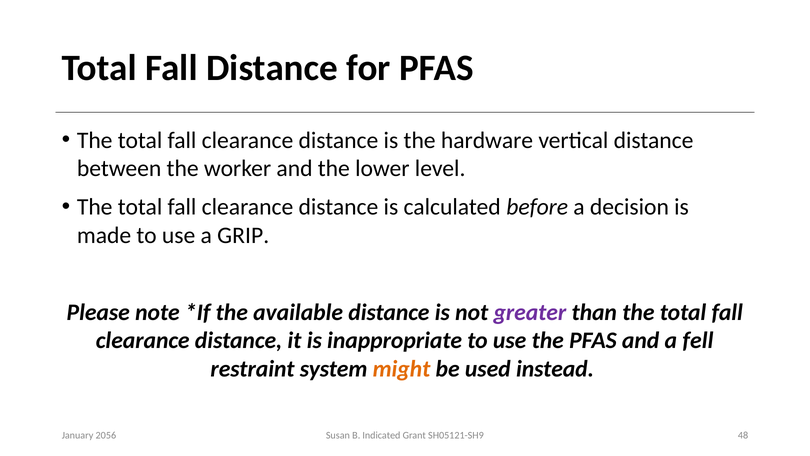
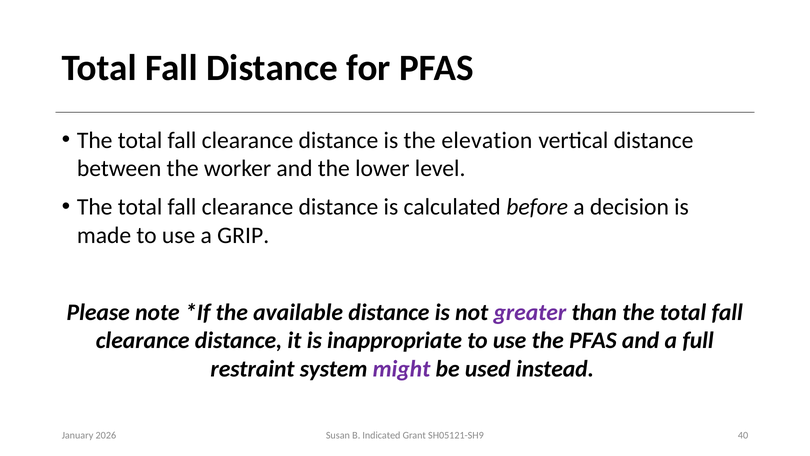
hardware: hardware -> elevation
fell: fell -> full
might colour: orange -> purple
48: 48 -> 40
2056: 2056 -> 2026
